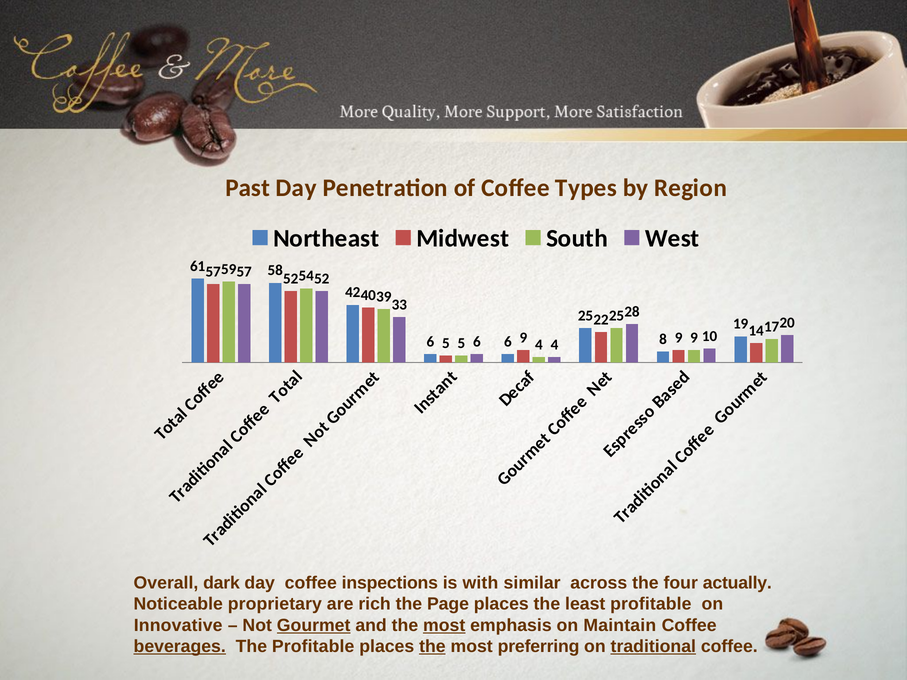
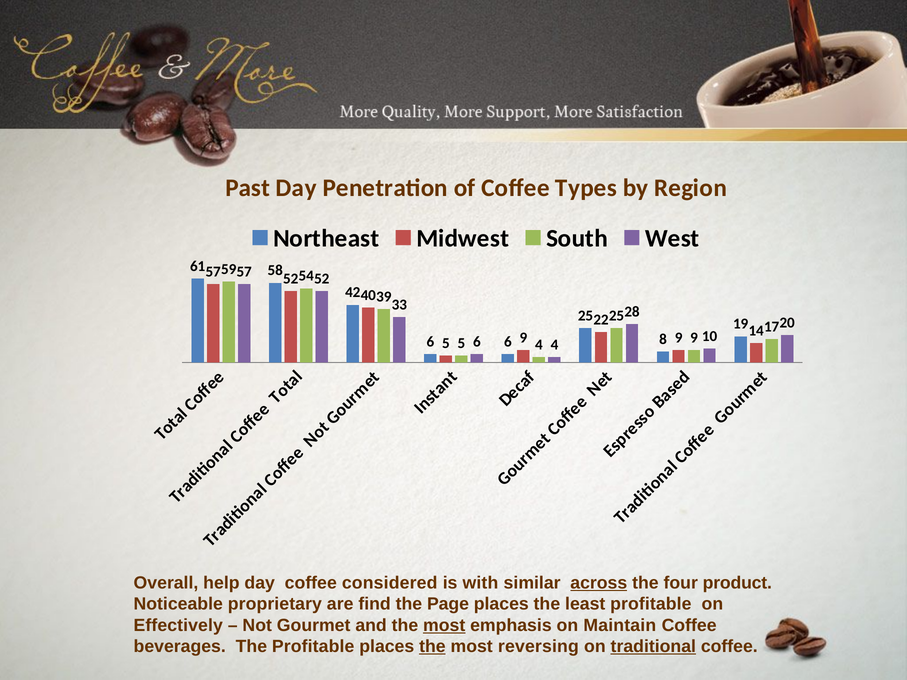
dark: dark -> help
inspections: inspections -> considered
across underline: none -> present
actually: actually -> product
rich: rich -> find
Innovative: Innovative -> Effectively
Gourmet underline: present -> none
beverages underline: present -> none
preferring: preferring -> reversing
